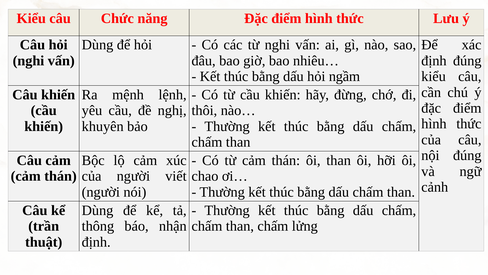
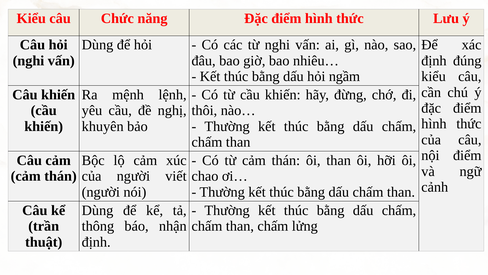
nội đúng: đúng -> điểm
